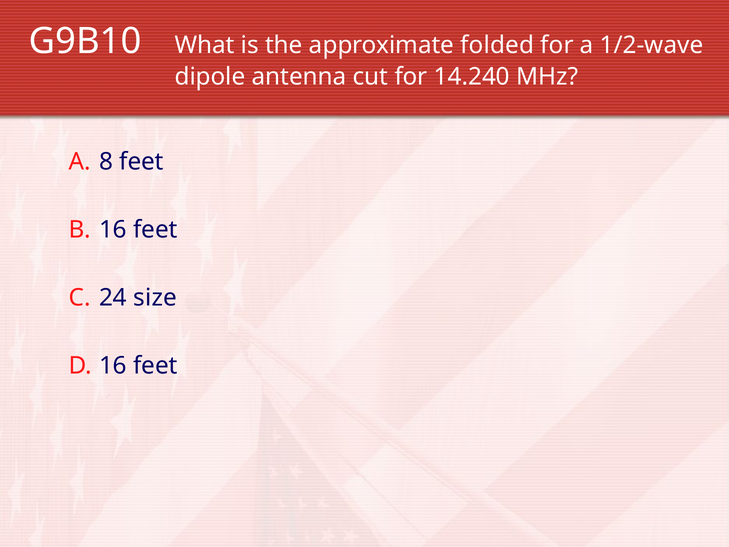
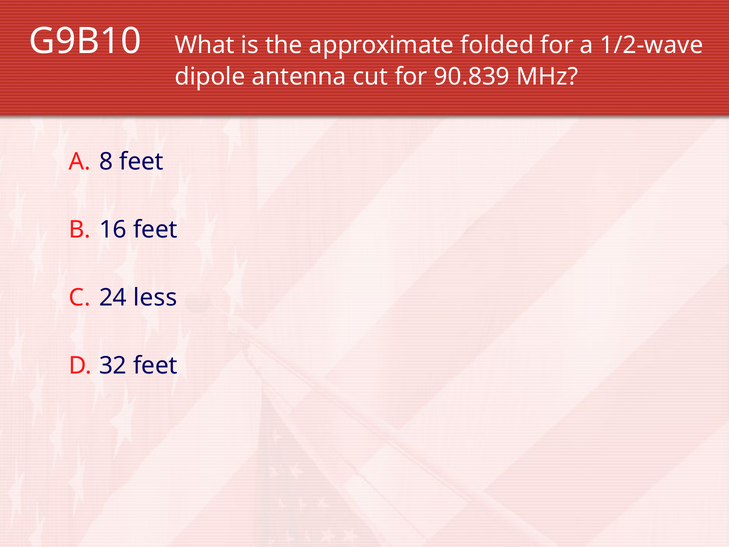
14.240: 14.240 -> 90.839
size: size -> less
16 at (113, 366): 16 -> 32
